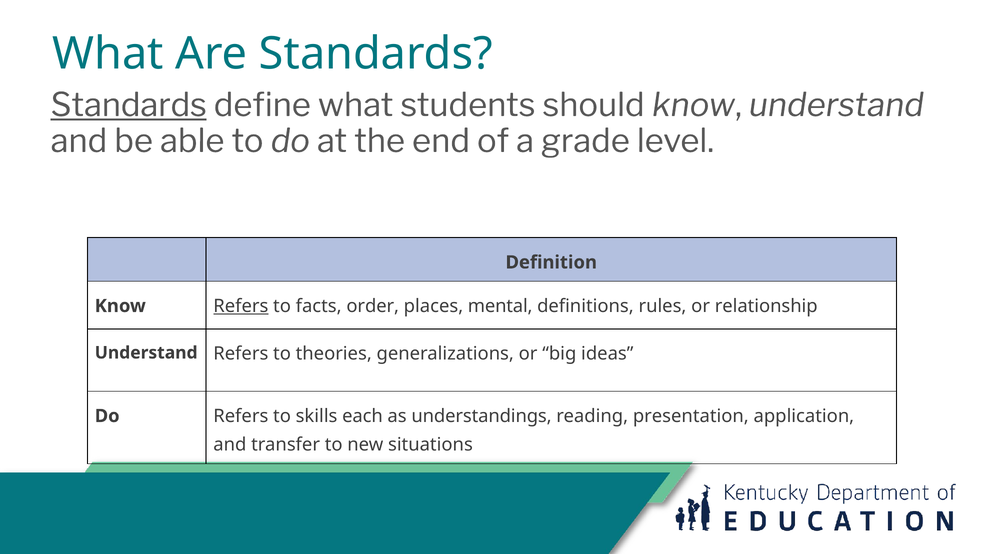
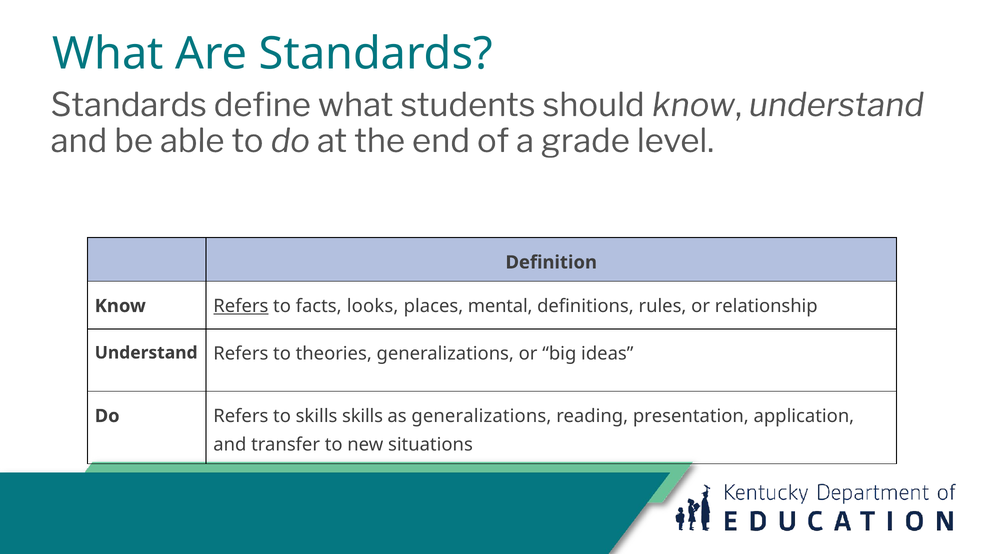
Standards at (129, 105) underline: present -> none
order: order -> looks
skills each: each -> skills
as understandings: understandings -> generalizations
